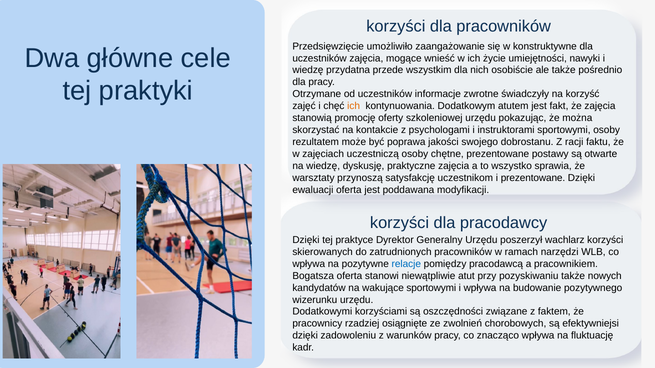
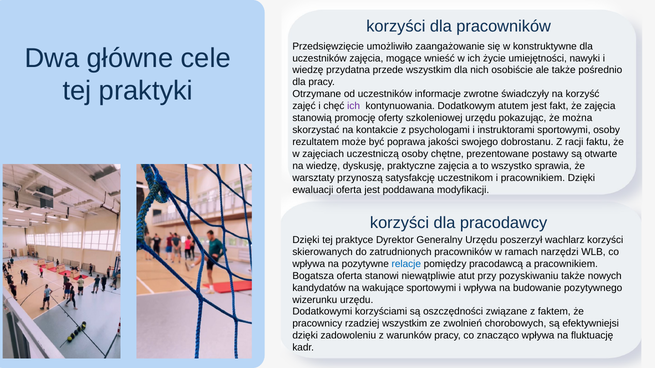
ich at (354, 106) colour: orange -> purple
i prezentowane: prezentowane -> pracownikiem
rzadziej osiągnięte: osiągnięte -> wszystkim
